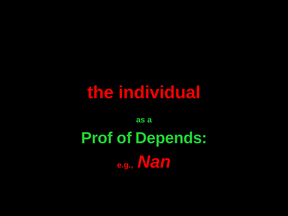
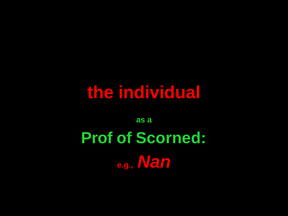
Depends: Depends -> Scorned
